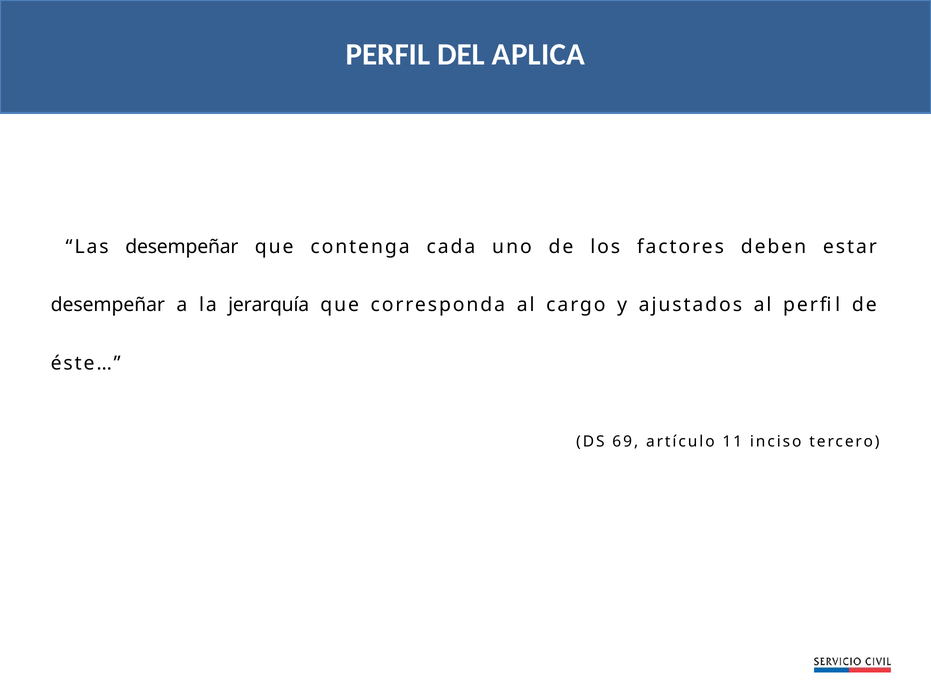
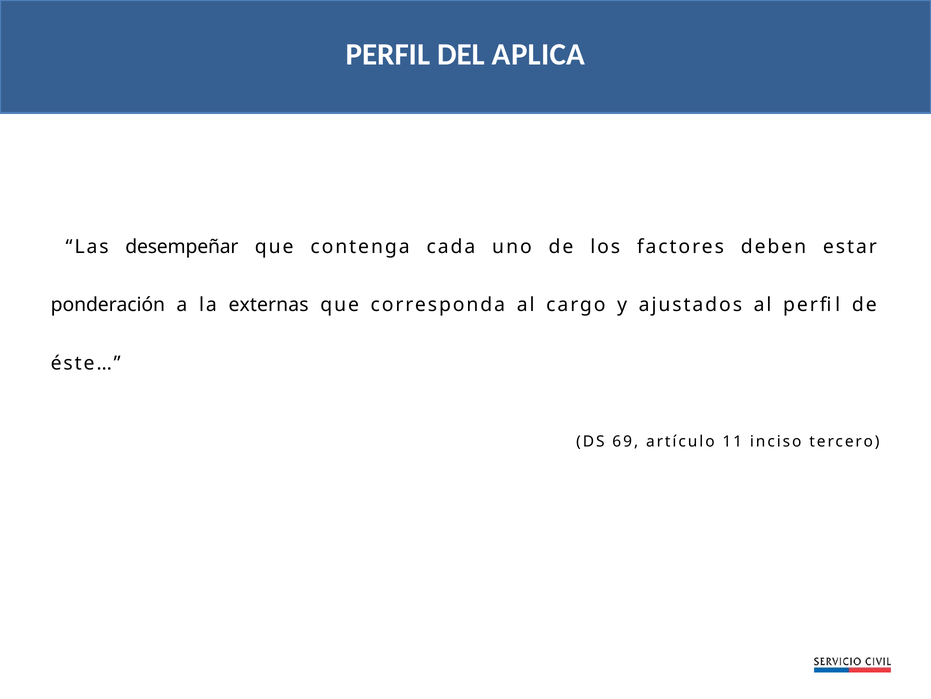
desempeñar at (108, 305): desempeñar -> ponderación
jerarquía: jerarquía -> externas
